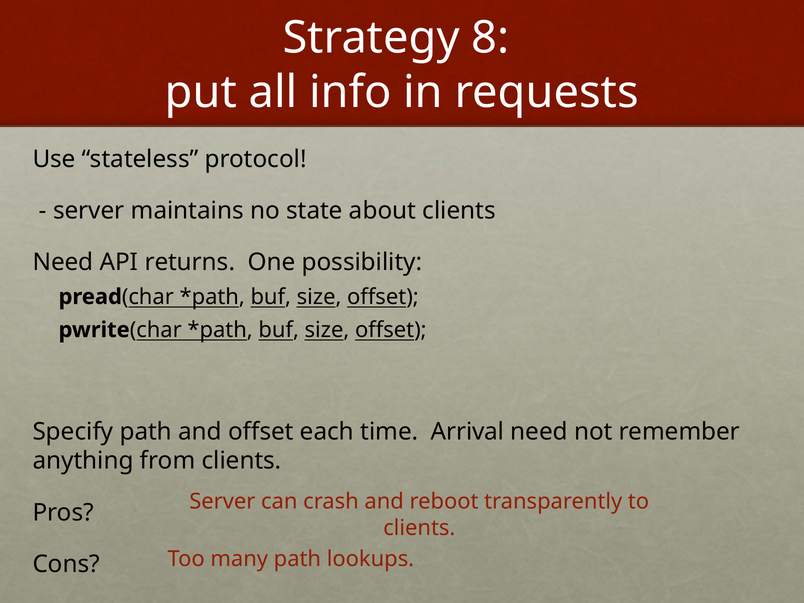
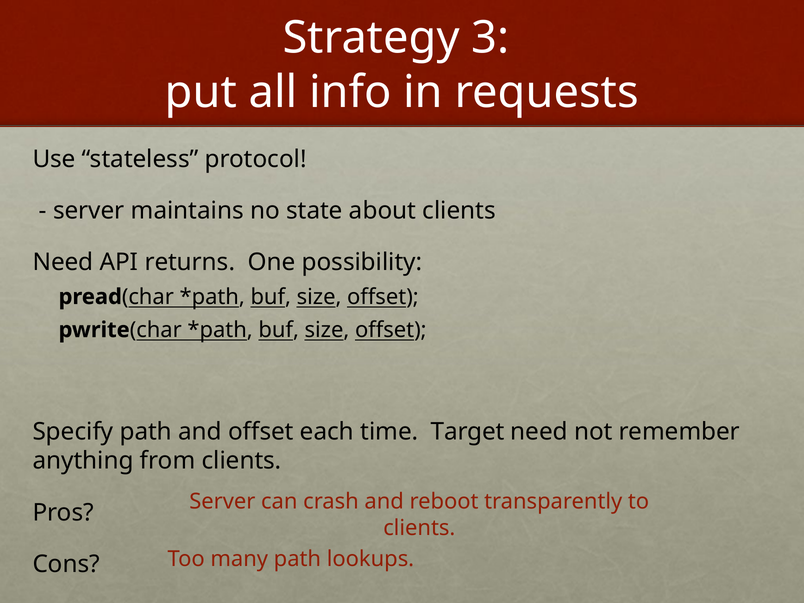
8: 8 -> 3
Arrival: Arrival -> Target
